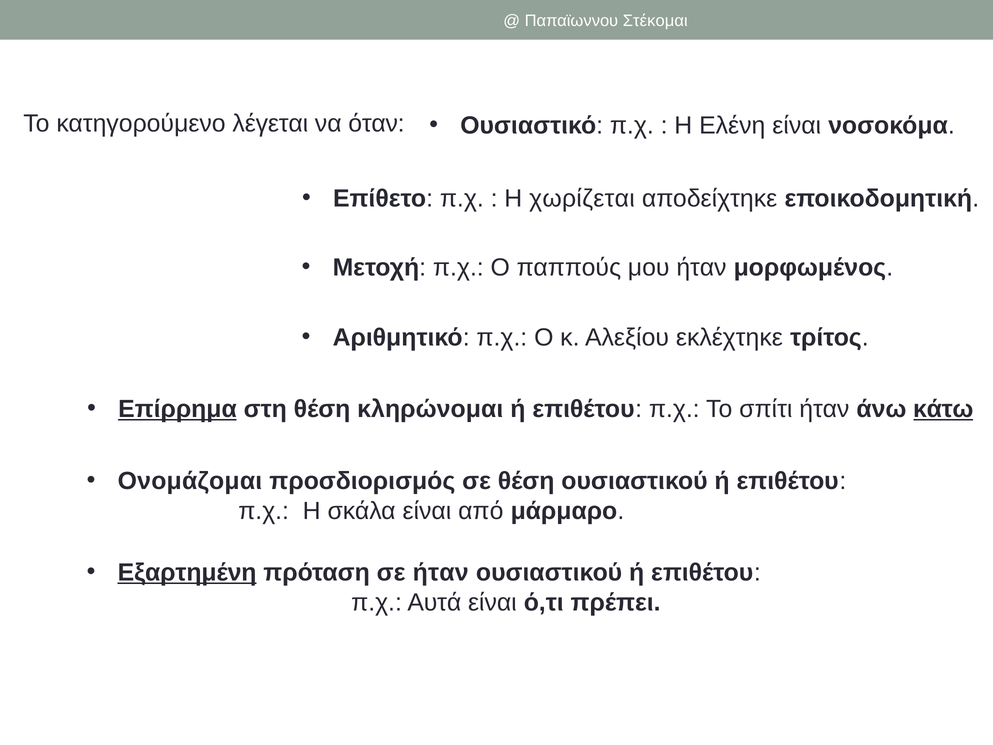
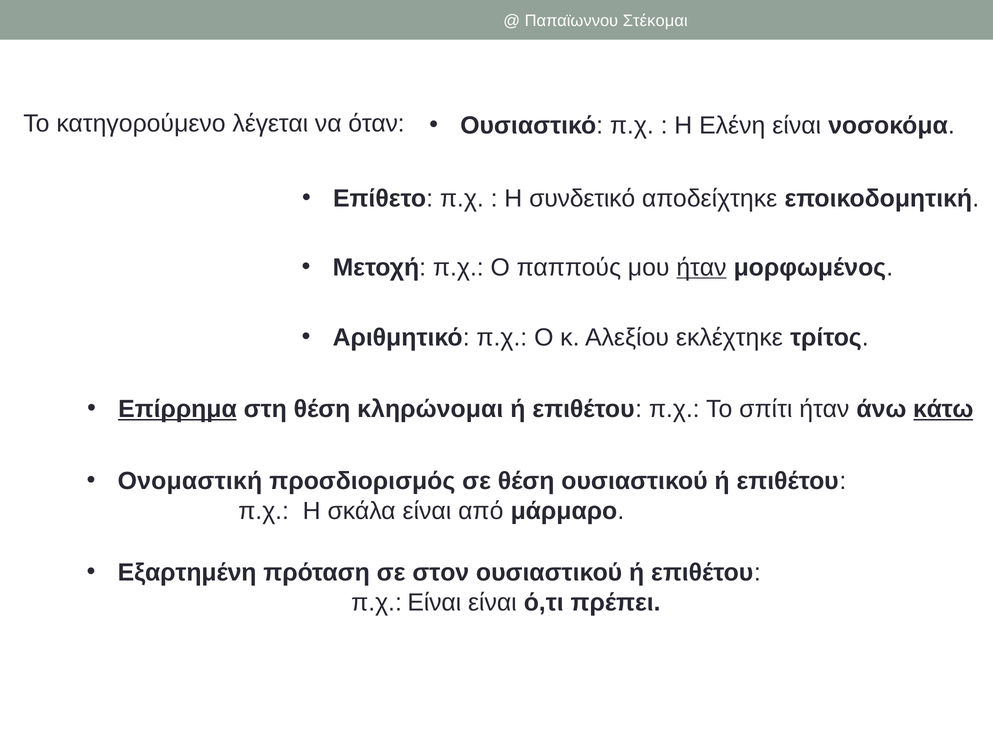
χωρίζεται: χωρίζεται -> συνδετικό
ήταν at (701, 267) underline: none -> present
Ονομάζομαι: Ονομάζομαι -> Ονομαστική
Εξαρτημένη underline: present -> none
σε ήταν: ήταν -> στον
π.χ Αυτά: Αυτά -> Είναι
